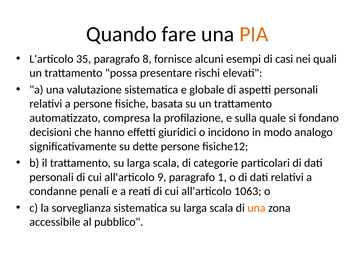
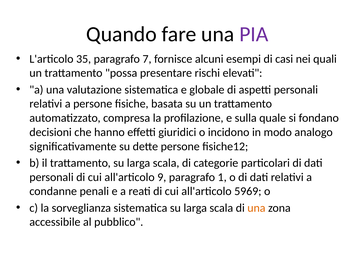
PIA colour: orange -> purple
8: 8 -> 7
1063: 1063 -> 5969
